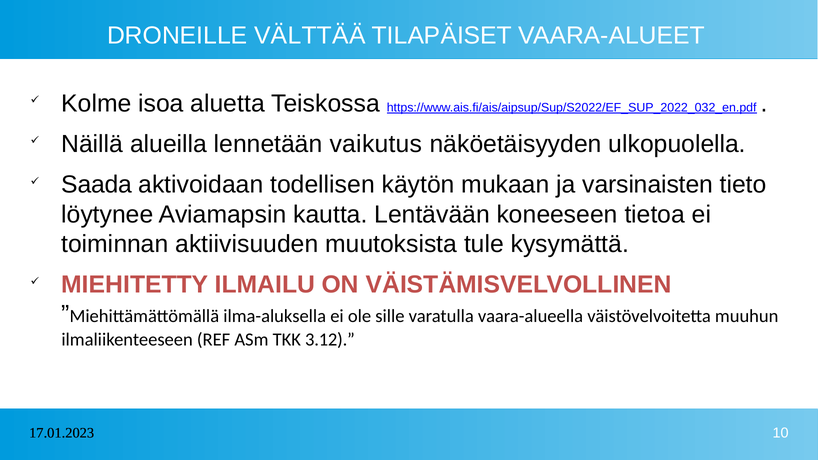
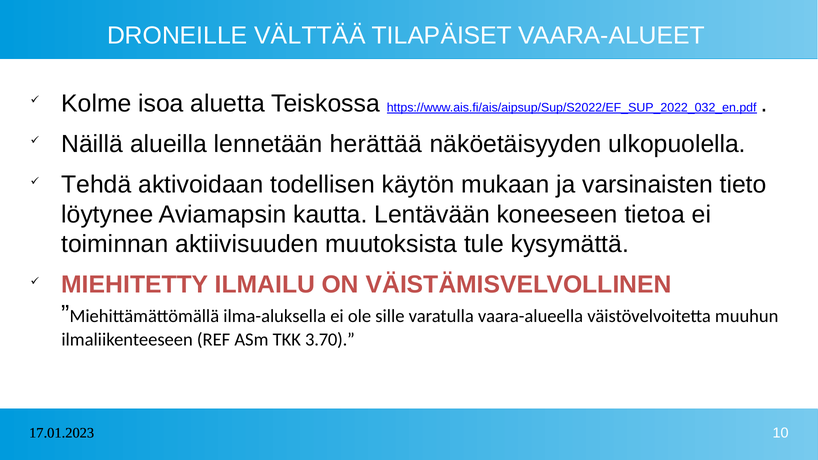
vaikutus: vaikutus -> herättää
Saada: Saada -> Tehdä
3.12: 3.12 -> 3.70
